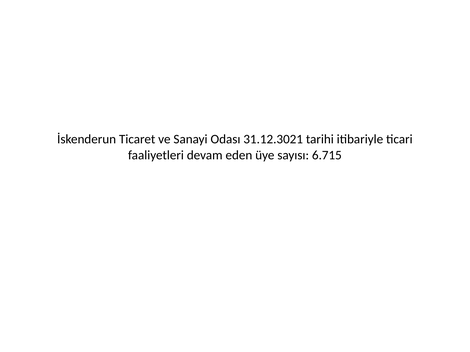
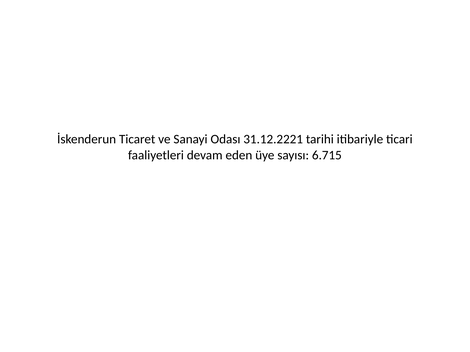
31.12.3021: 31.12.3021 -> 31.12.2221
